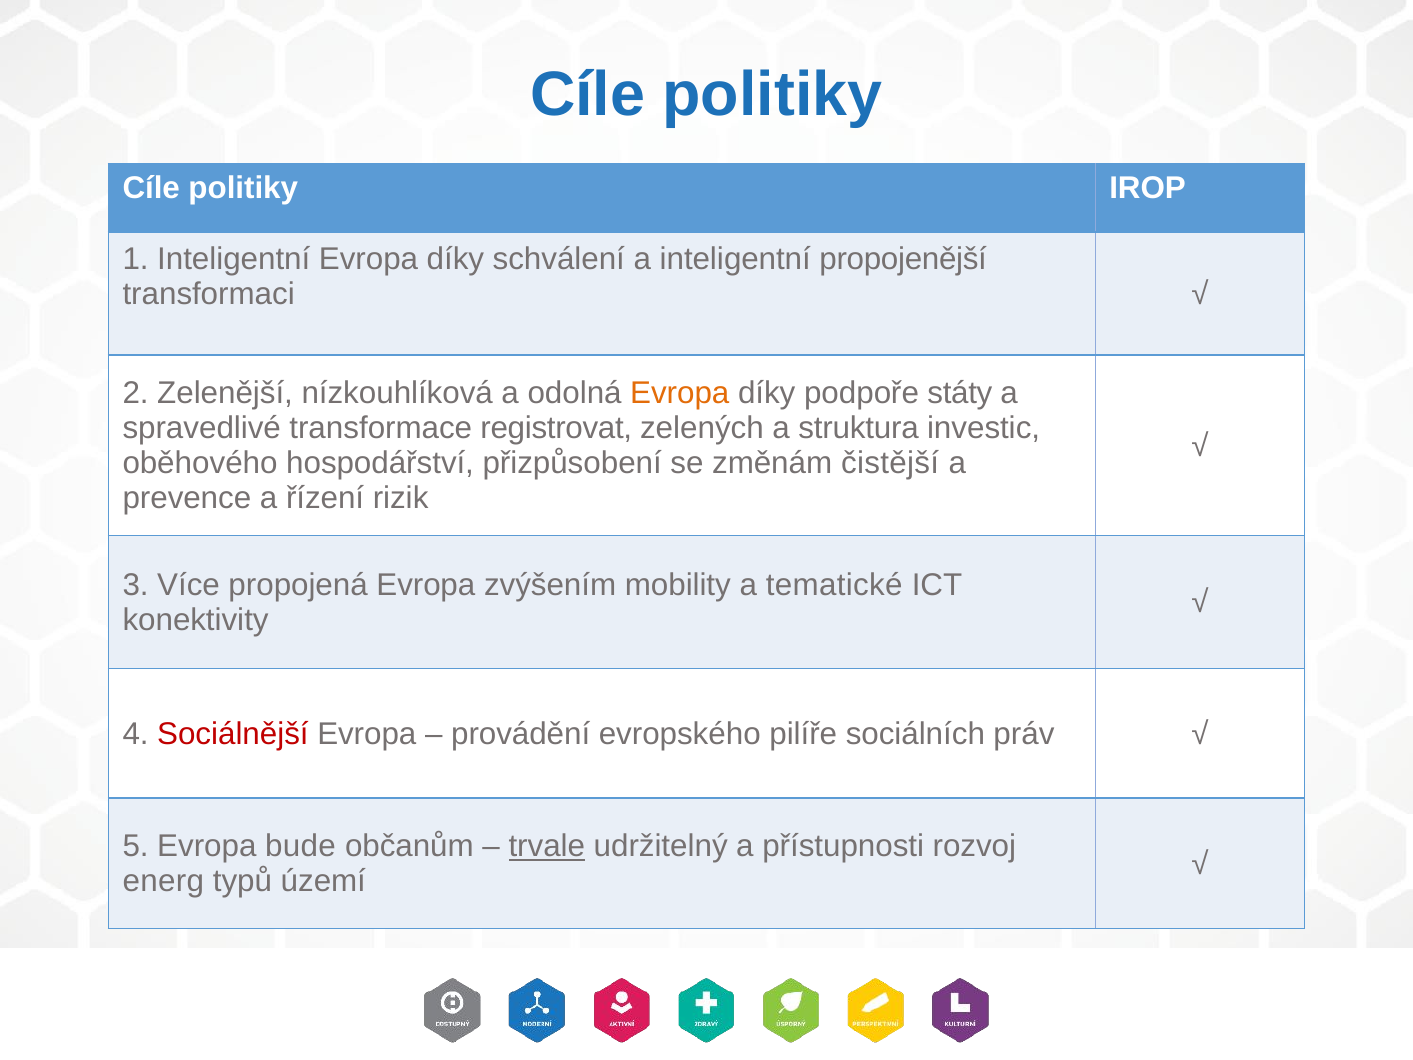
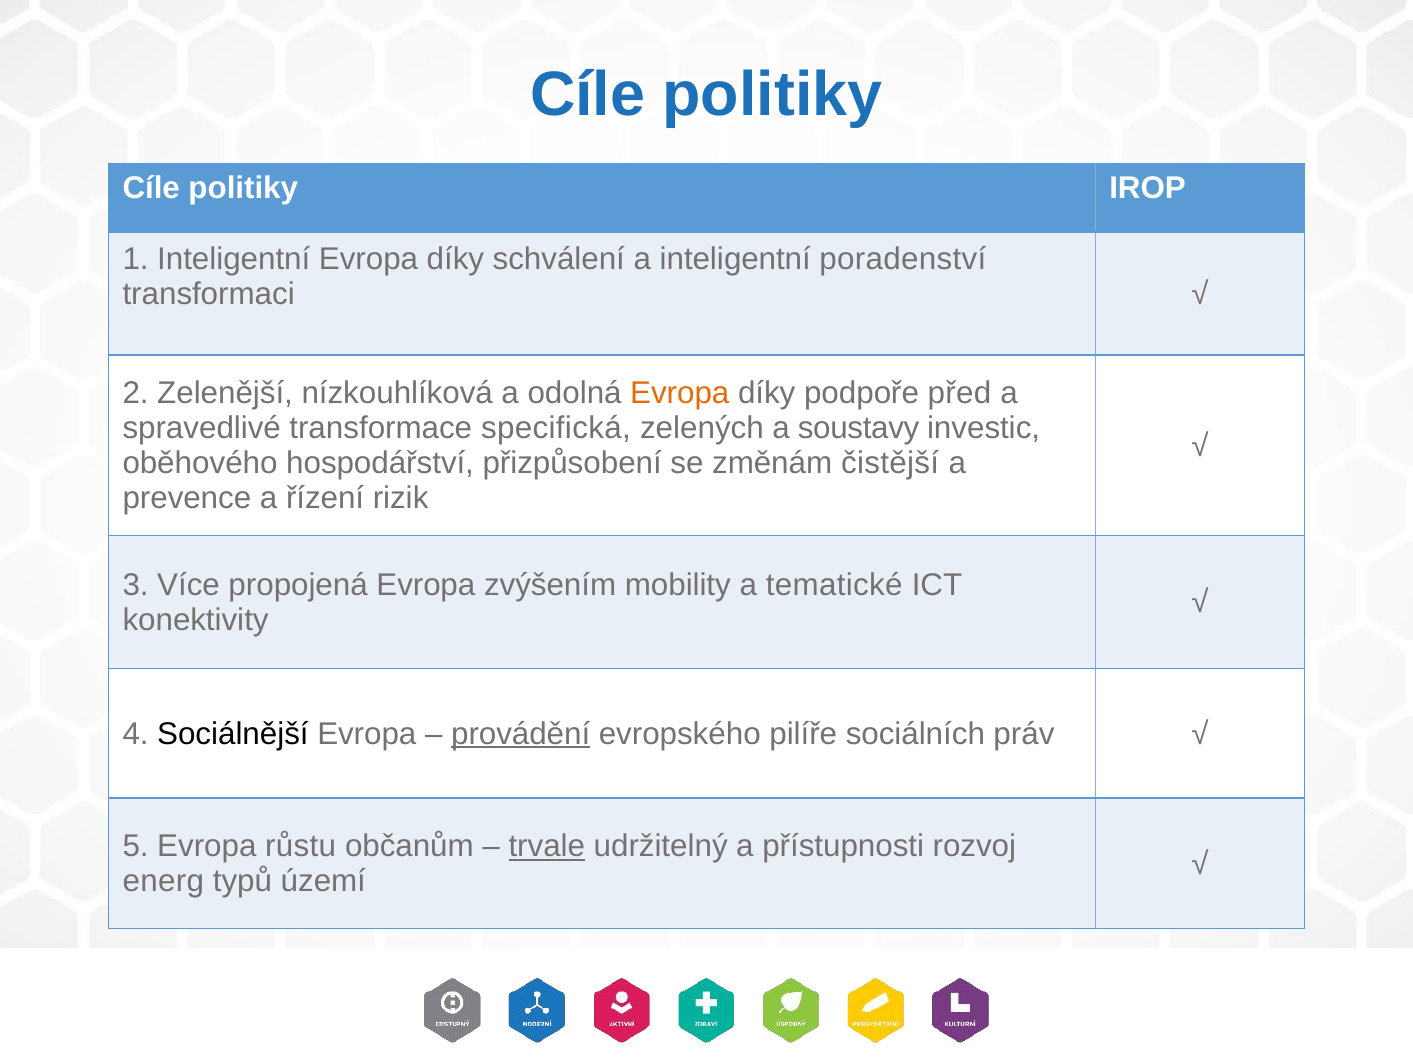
propojenější: propojenější -> poradenství
státy: státy -> před
registrovat: registrovat -> specifická
struktura: struktura -> soustavy
Sociálnější colour: red -> black
provádění underline: none -> present
bude: bude -> růstu
